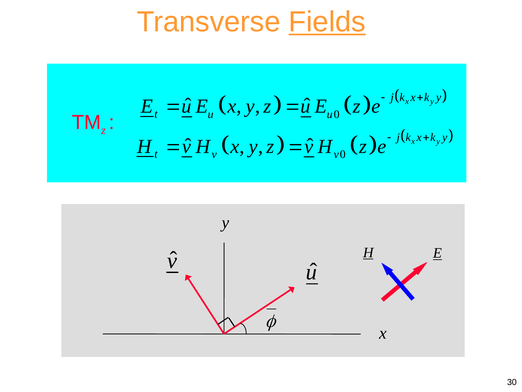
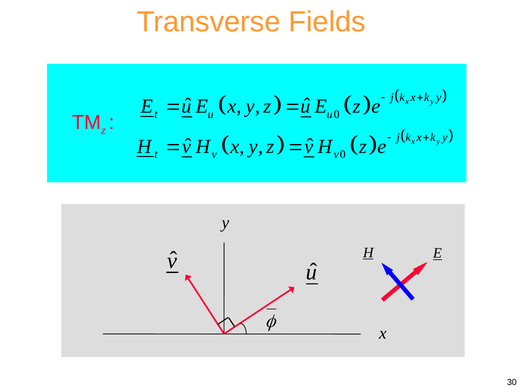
Fields underline: present -> none
